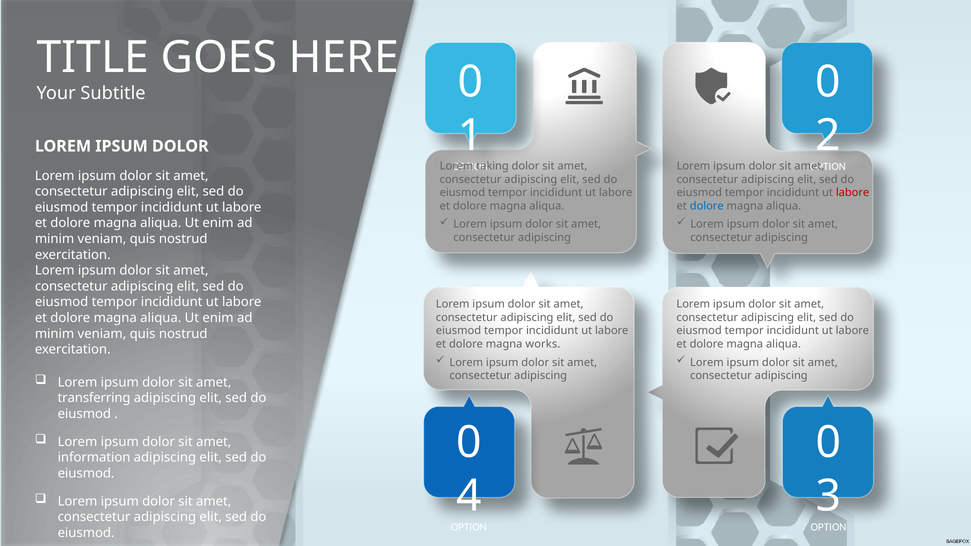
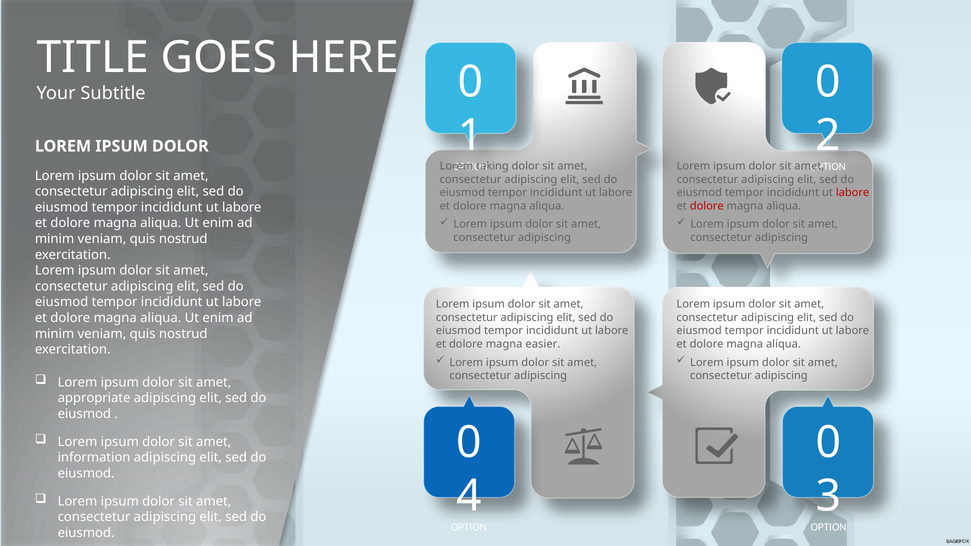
dolore at (707, 206) colour: blue -> red
works: works -> easier
transferring: transferring -> appropriate
